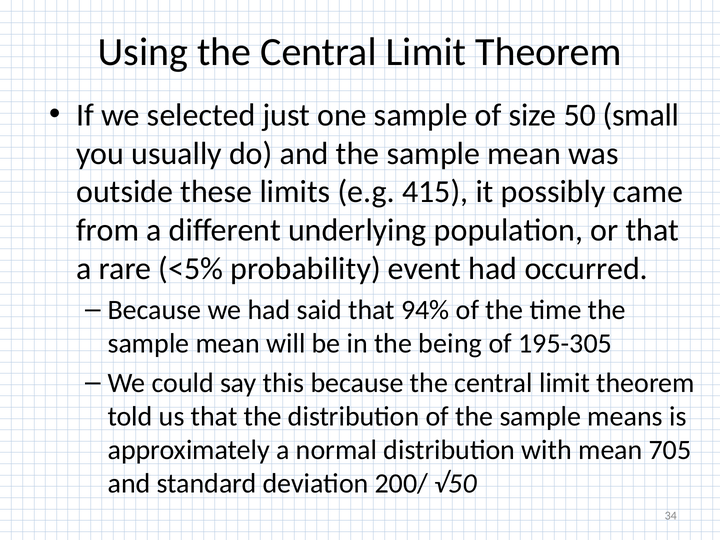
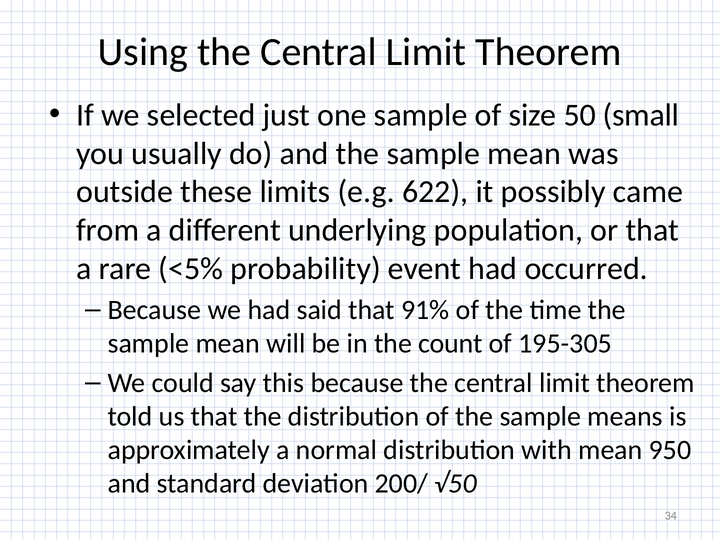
415: 415 -> 622
94%: 94% -> 91%
being: being -> count
705: 705 -> 950
